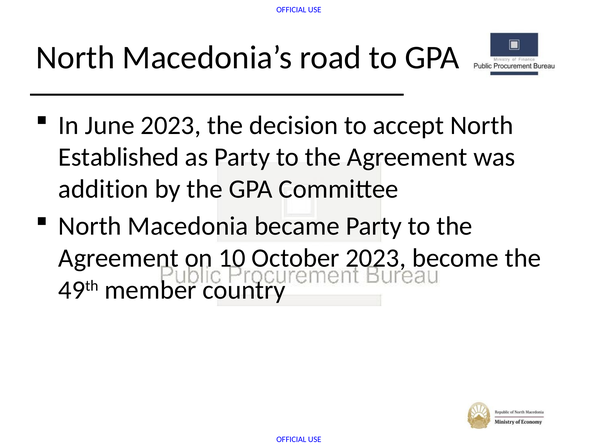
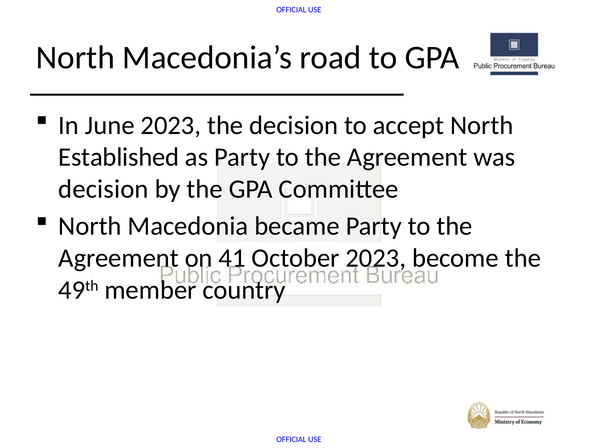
addition at (103, 189): addition -> decision
10: 10 -> 41
